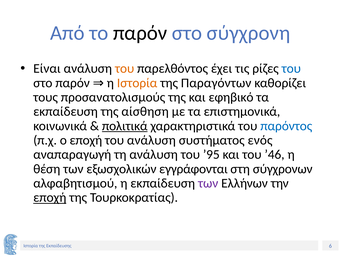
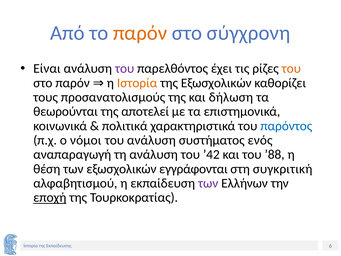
παρόν at (140, 33) colour: black -> orange
του at (125, 68) colour: orange -> purple
του at (291, 68) colour: blue -> orange
της Παραγόντων: Παραγόντων -> Εξωσχολικών
εφηβικό: εφηβικό -> δήλωση
εκπαίδευση at (66, 111): εκπαίδευση -> θεωρούνται
αίσθηση: αίσθηση -> αποτελεί
πολιτικά underline: present -> none
ο εποχή: εποχή -> νόμοι
’95: ’95 -> ’42
’46: ’46 -> ’88
σύγχρονων: σύγχρονων -> συγκριτική
